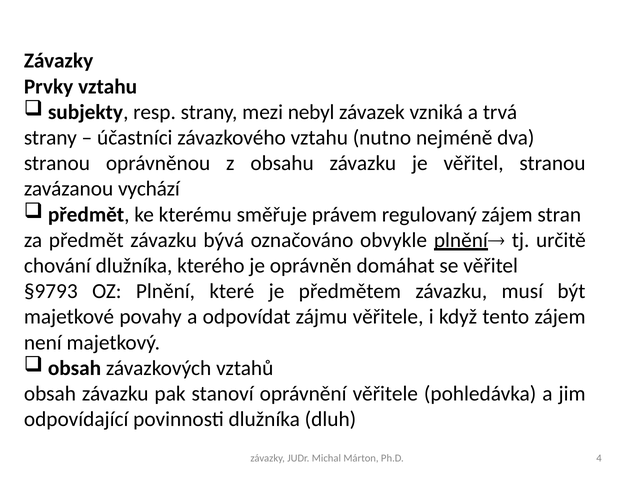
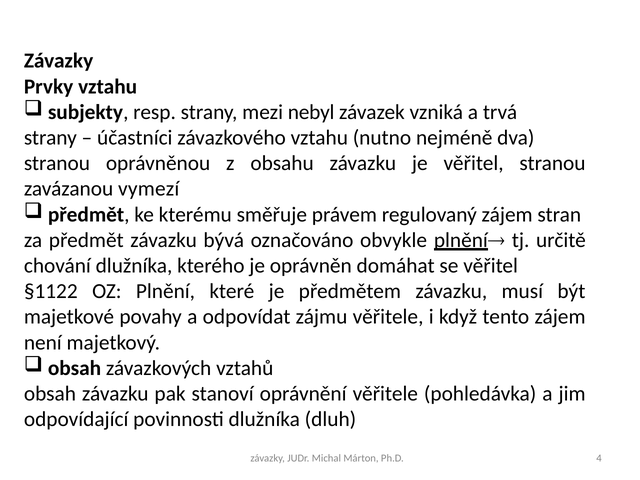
vychází: vychází -> vymezí
§9793: §9793 -> §1122
